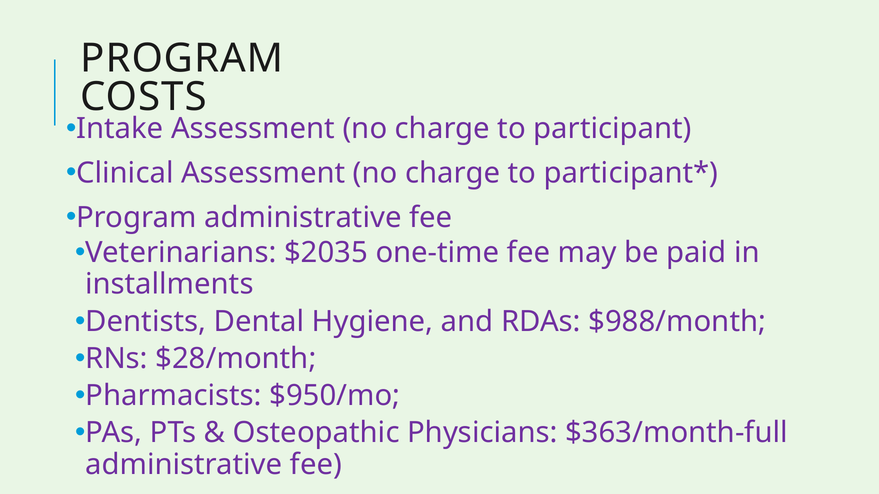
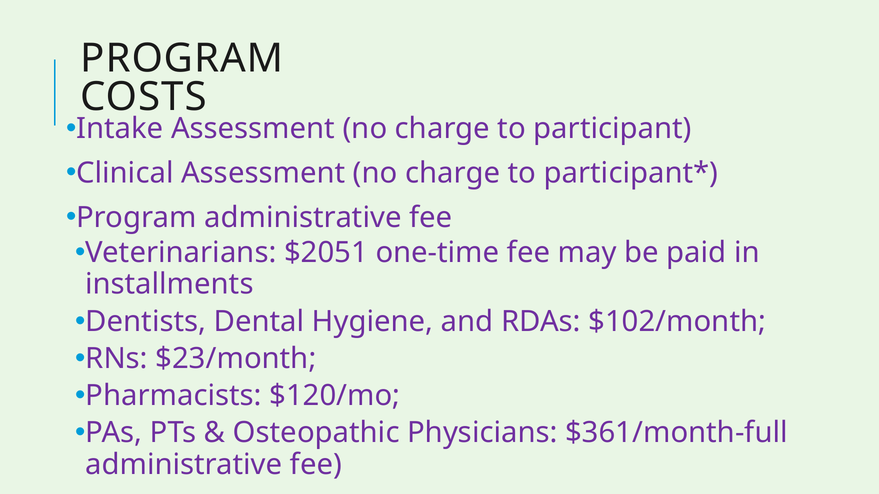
$2035: $2035 -> $2051
$988/month: $988/month -> $102/month
$28/month: $28/month -> $23/month
$950/mo: $950/mo -> $120/mo
$363/month-full: $363/month-full -> $361/month-full
